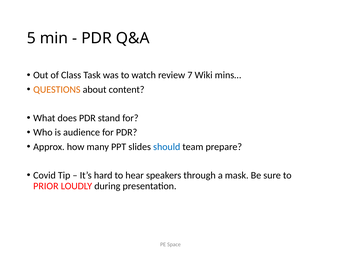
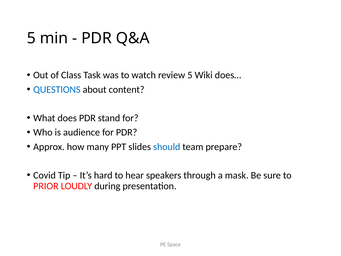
review 7: 7 -> 5
mins…: mins… -> does…
QUESTIONS colour: orange -> blue
